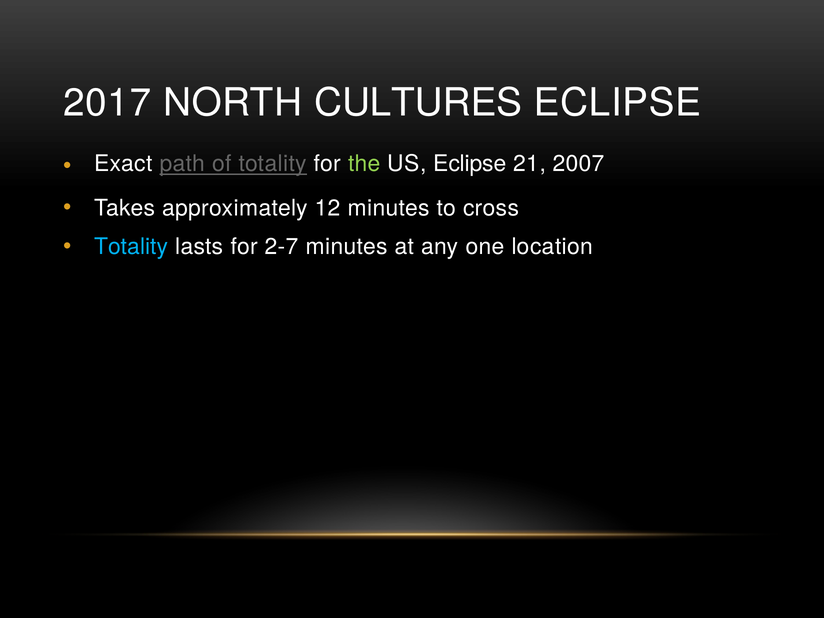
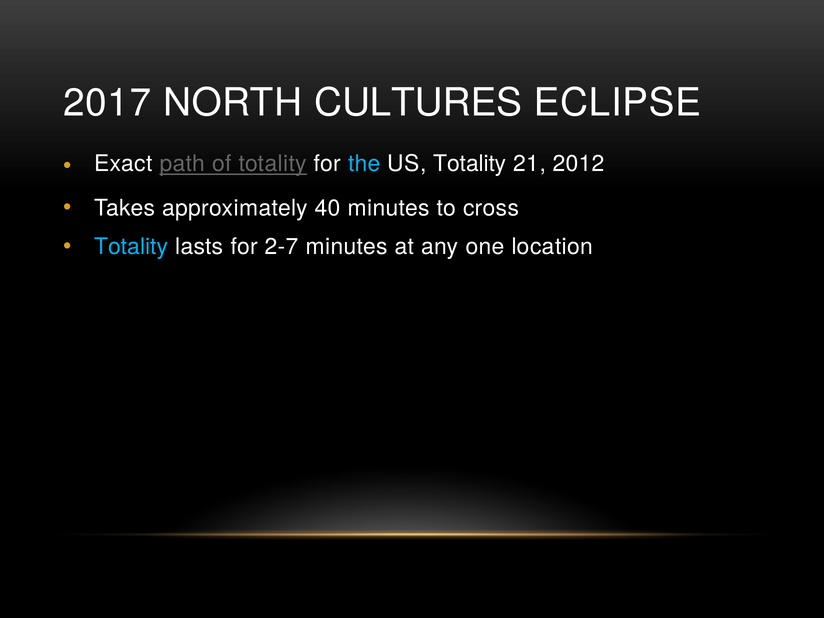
the colour: light green -> light blue
US Eclipse: Eclipse -> Totality
2007: 2007 -> 2012
12: 12 -> 40
